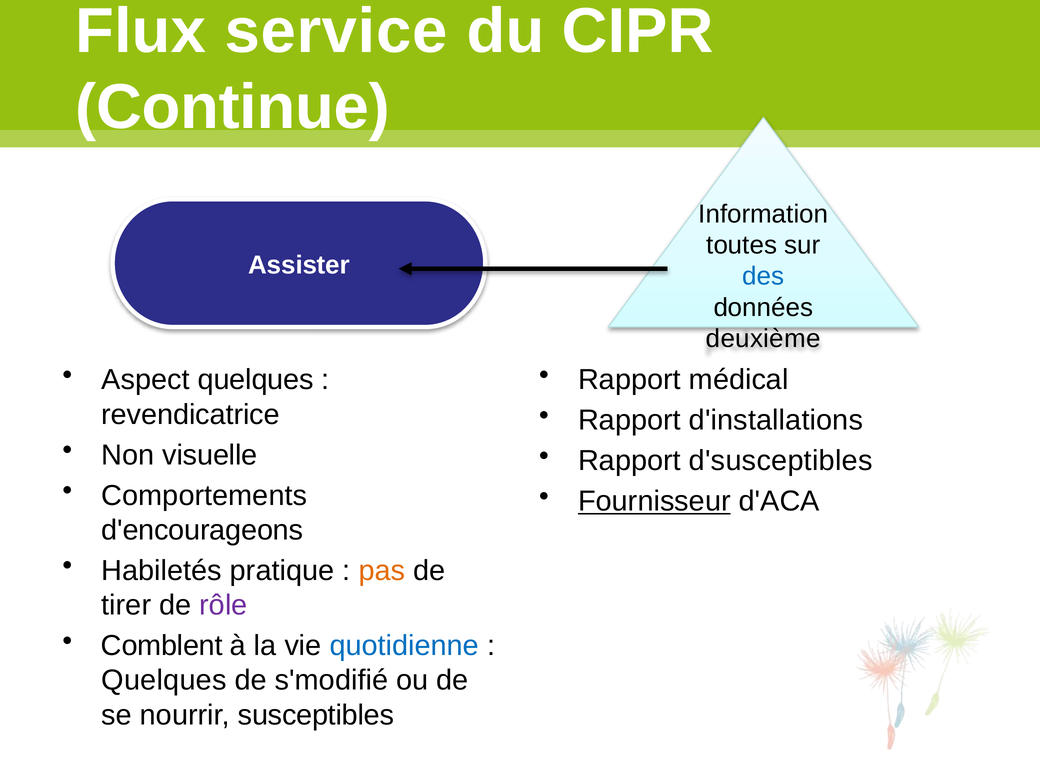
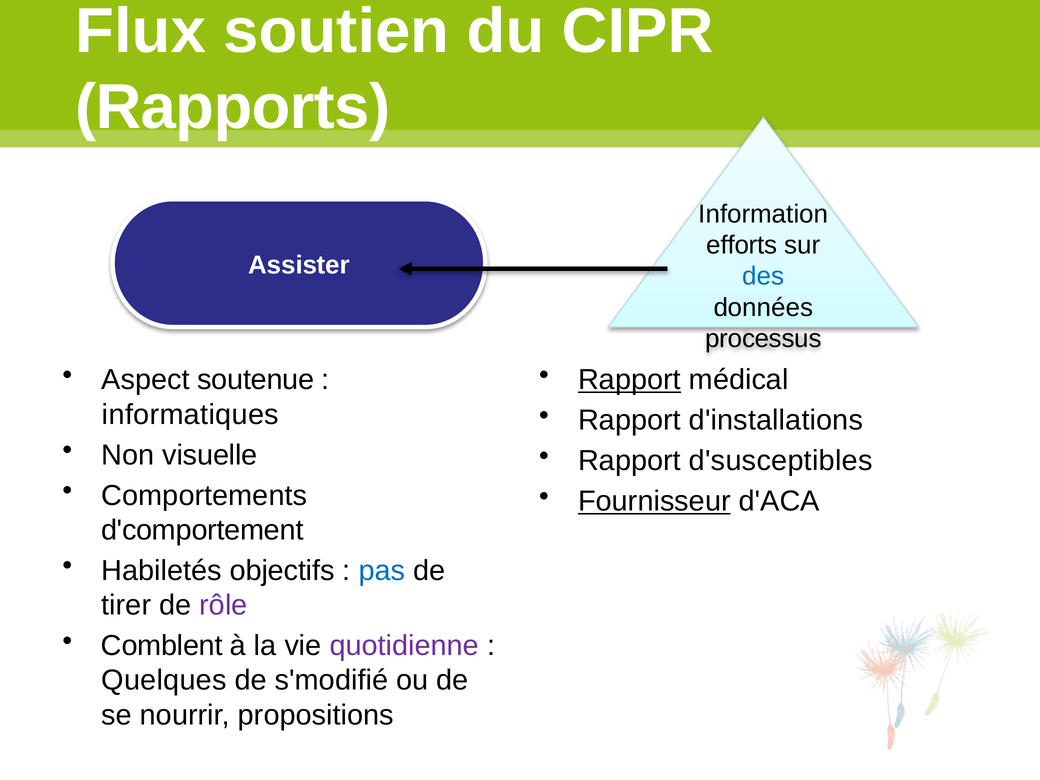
service: service -> soutien
Continue: Continue -> Rapports
toutes: toutes -> efforts
deuxième: deuxième -> processus
Aspect quelques: quelques -> soutenue
Rapport at (629, 380) underline: none -> present
revendicatrice: revendicatrice -> informatiques
d'encourageons: d'encourageons -> d'comportement
pratique: pratique -> objectifs
pas colour: orange -> blue
quotidienne colour: blue -> purple
susceptibles: susceptibles -> propositions
